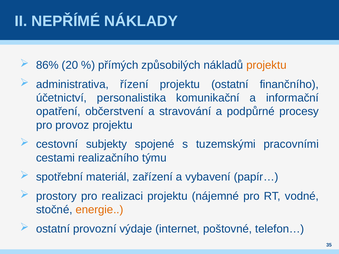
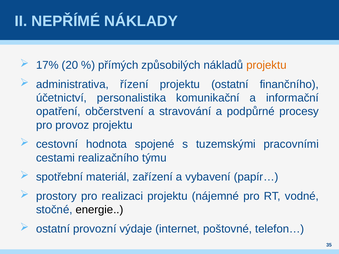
86%: 86% -> 17%
subjekty: subjekty -> hodnota
energie colour: orange -> black
